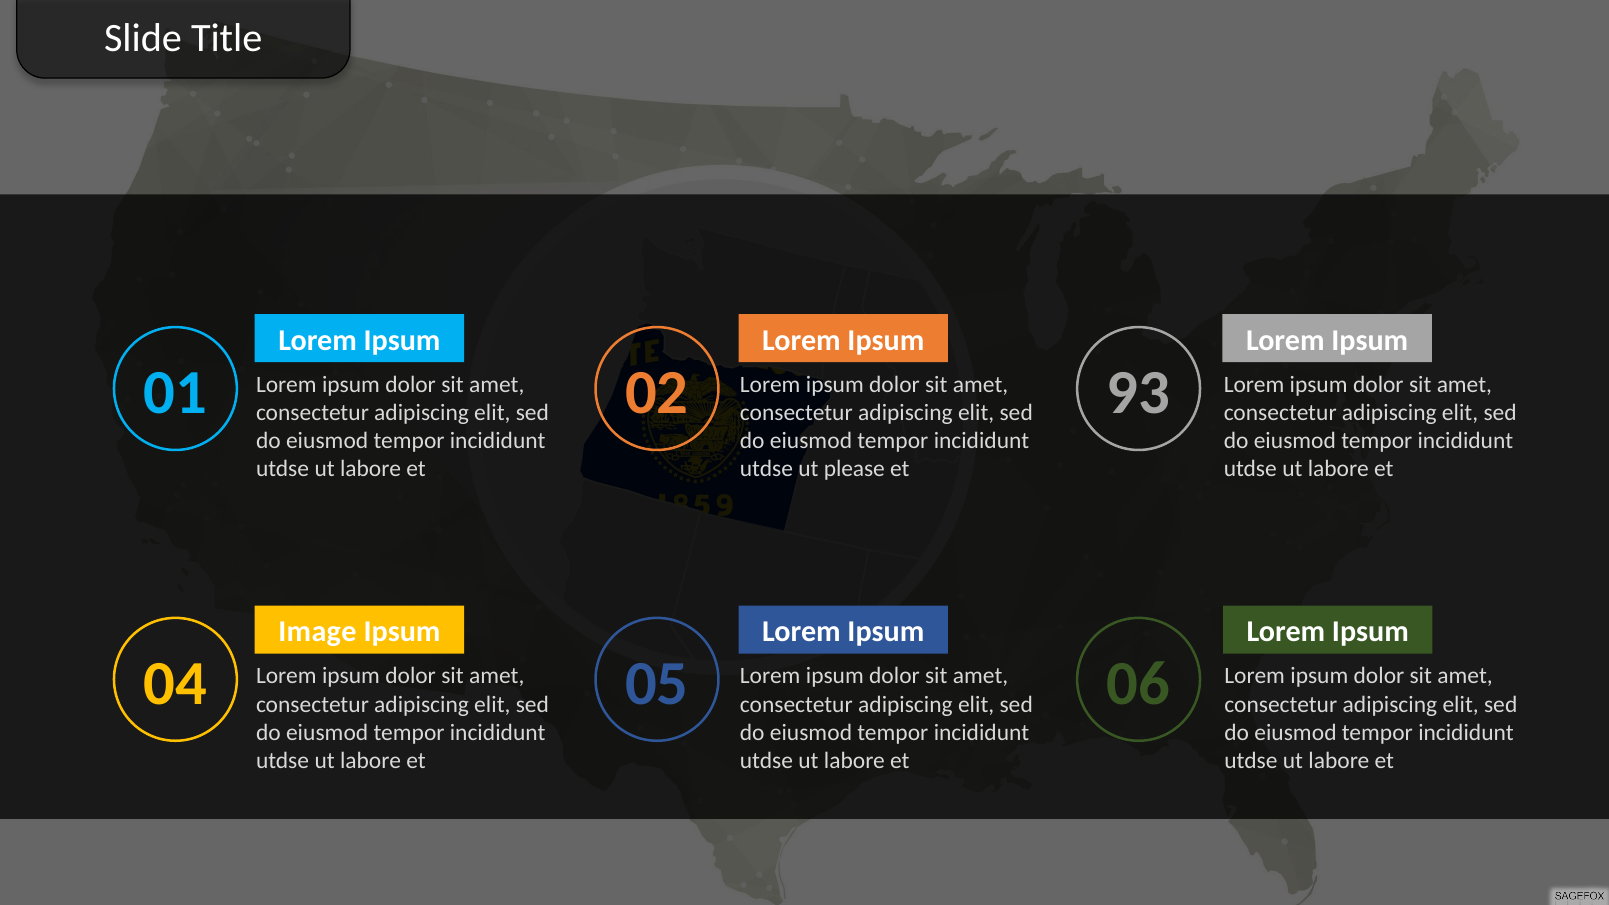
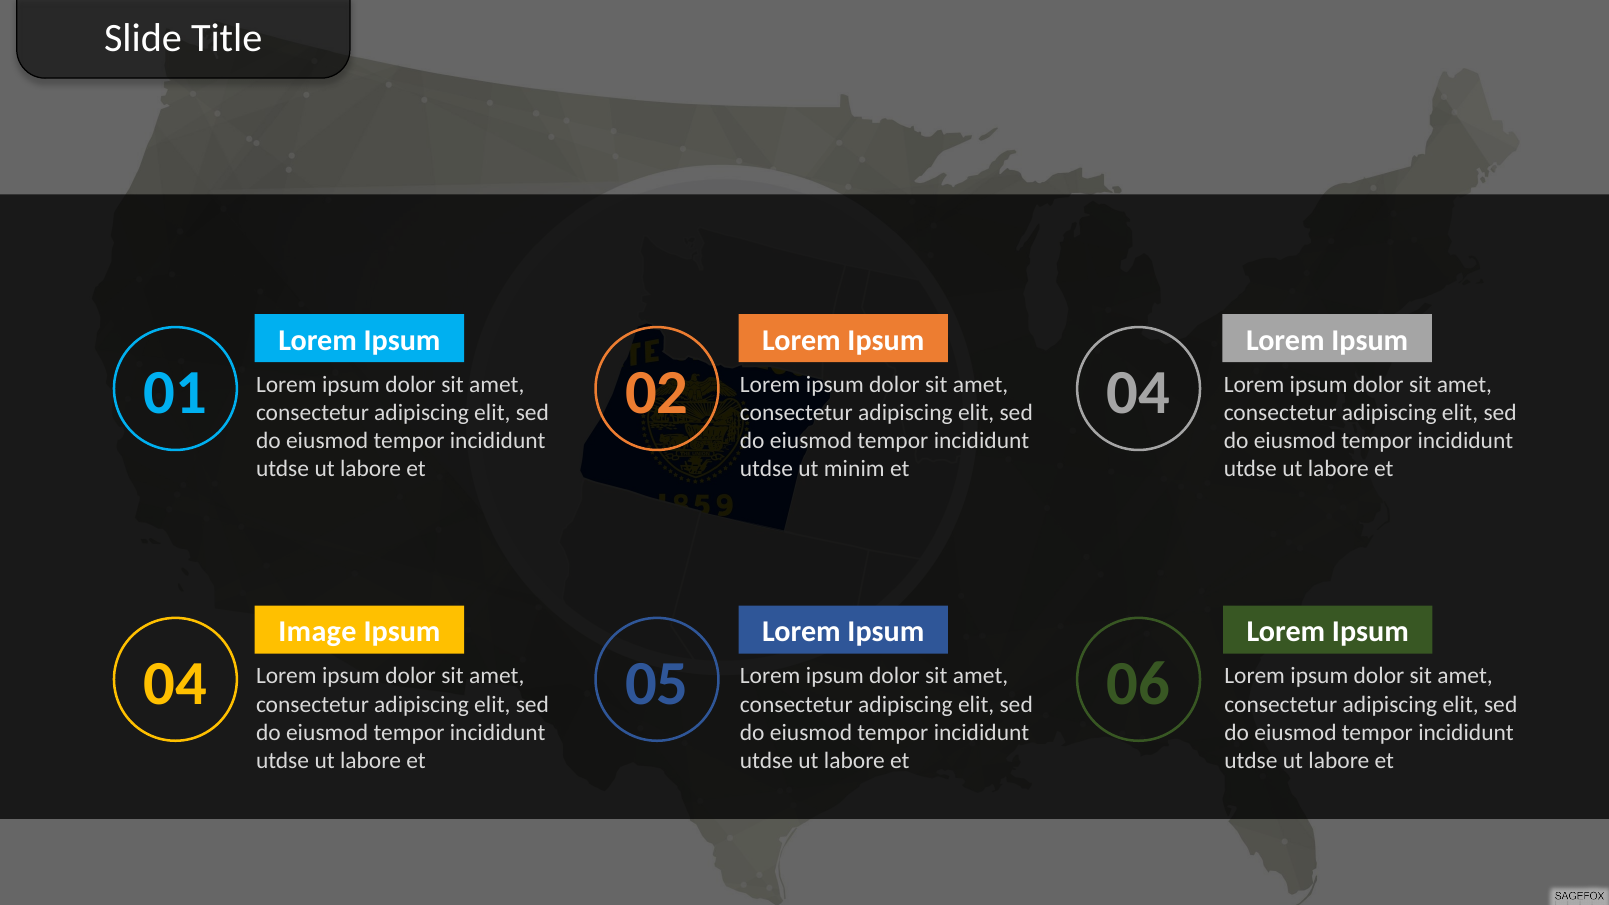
02 93: 93 -> 04
please: please -> minim
